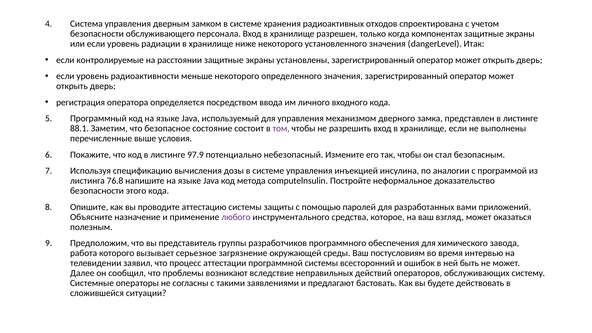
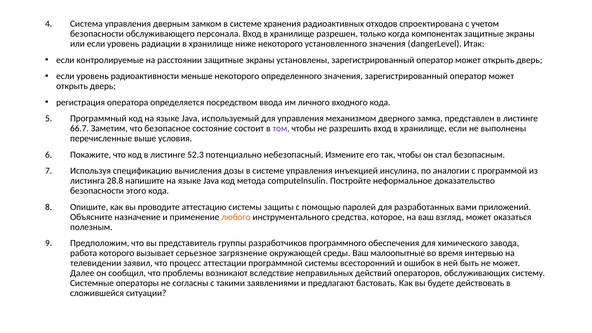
88.1: 88.1 -> 66.7
97.9: 97.9 -> 52.3
76.8: 76.8 -> 28.8
любого colour: purple -> orange
постусловиям: постусловиям -> малоопытные
